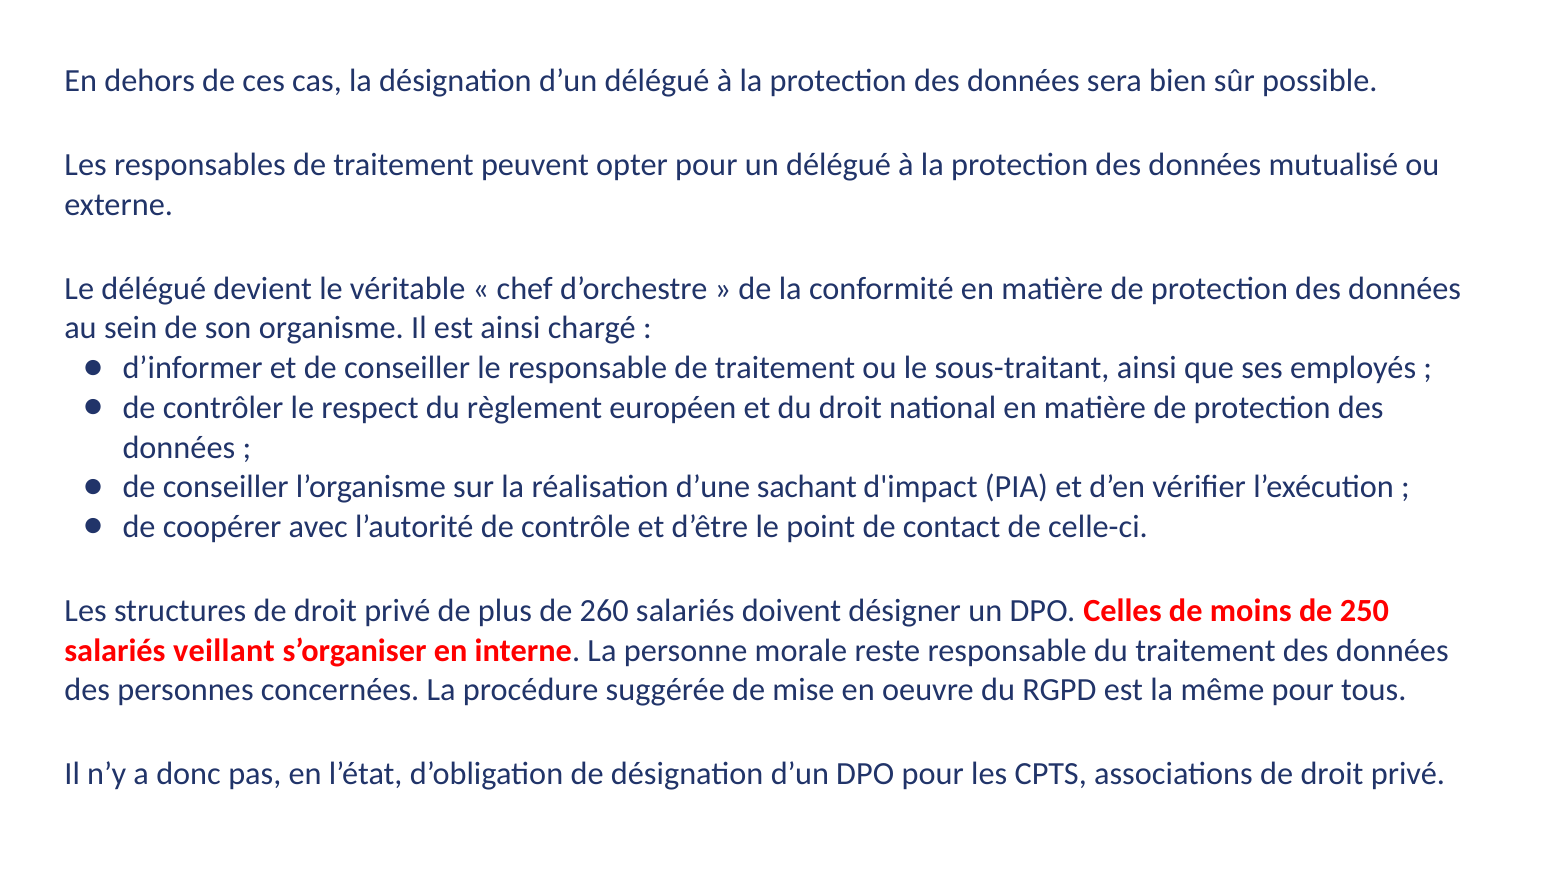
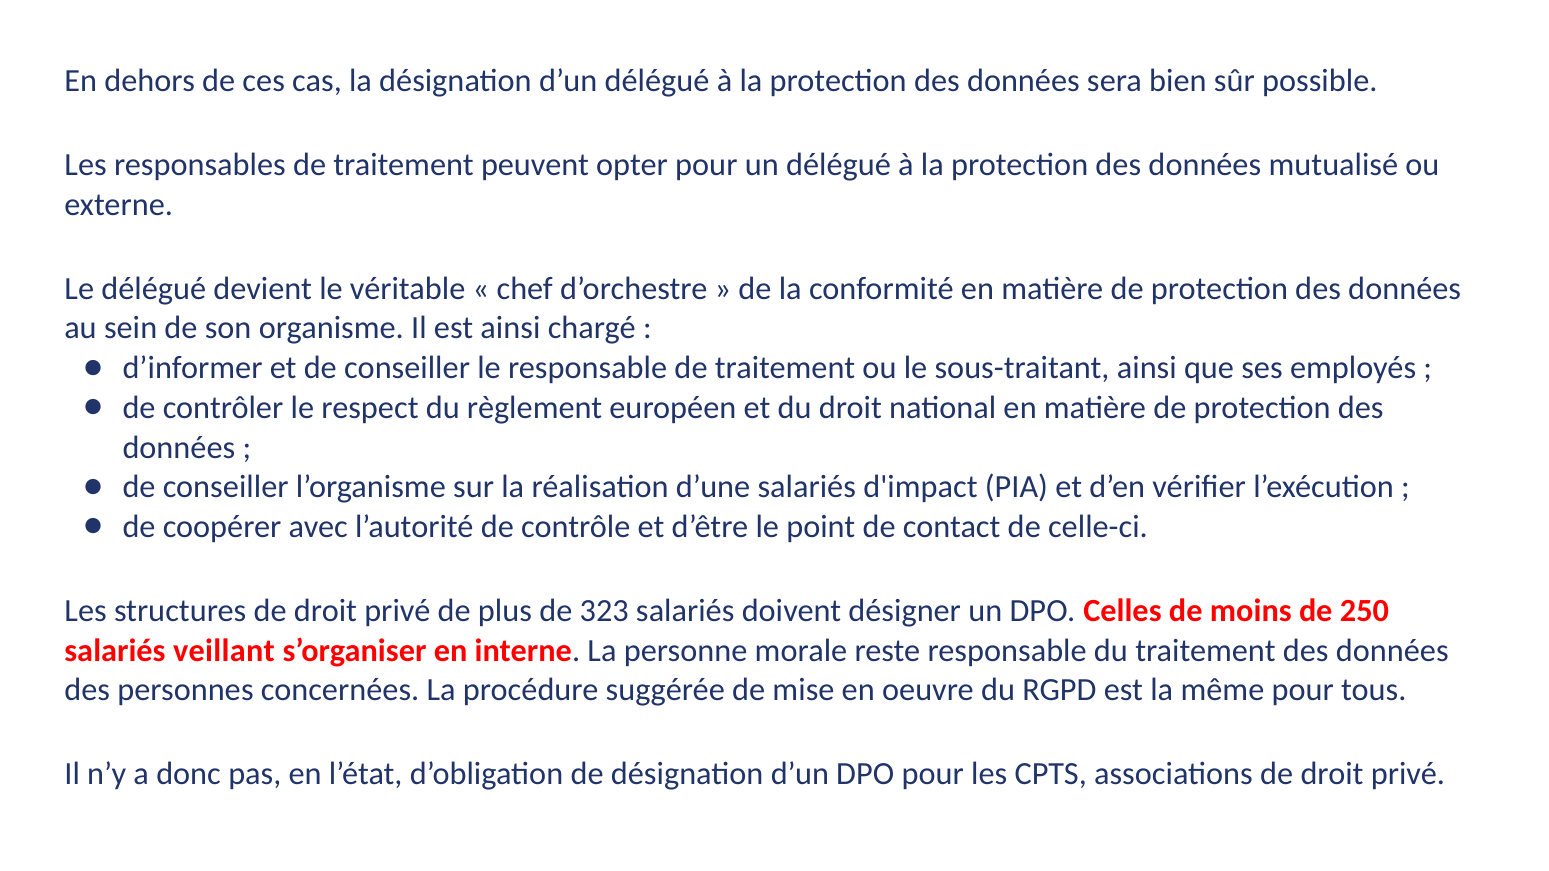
d’une sachant: sachant -> salariés
260: 260 -> 323
